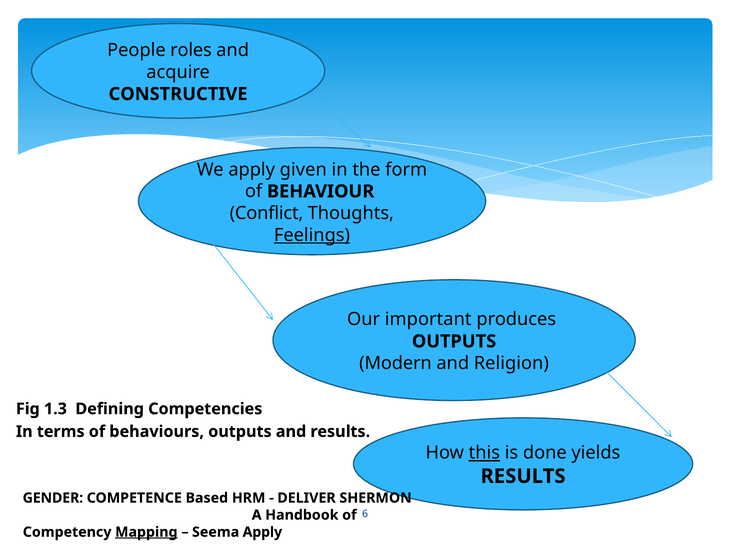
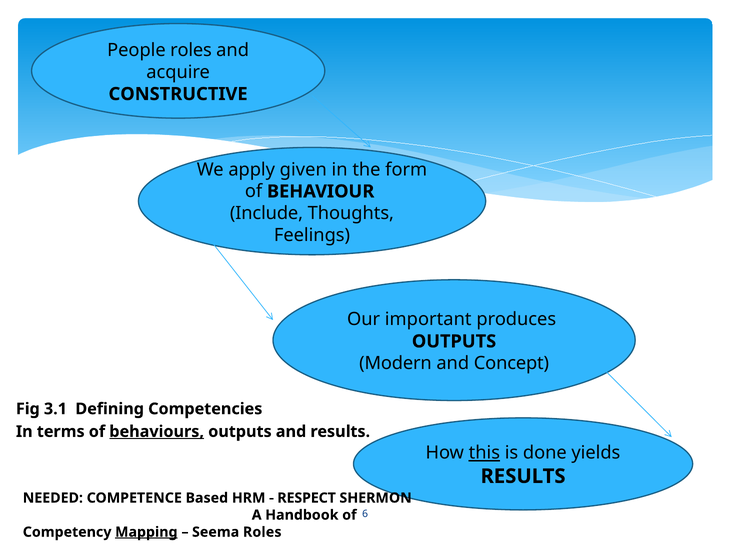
Conflict: Conflict -> Include
Feelings underline: present -> none
Religion: Religion -> Concept
1.3: 1.3 -> 3.1
behaviours underline: none -> present
GENDER: GENDER -> NEEDED
DELIVER: DELIVER -> RESPECT
Seema Apply: Apply -> Roles
